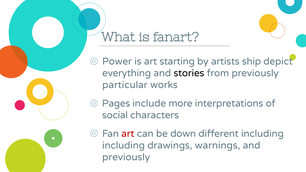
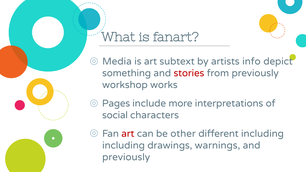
Power: Power -> Media
starting: starting -> subtext
ship: ship -> info
everything: everything -> something
stories colour: black -> red
particular: particular -> workshop
down: down -> other
